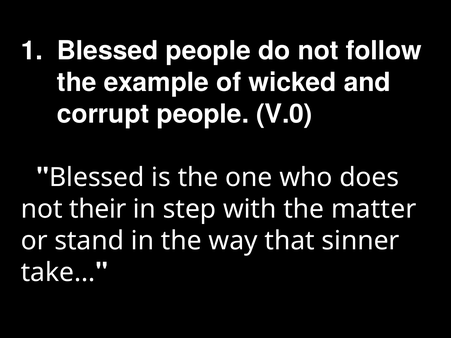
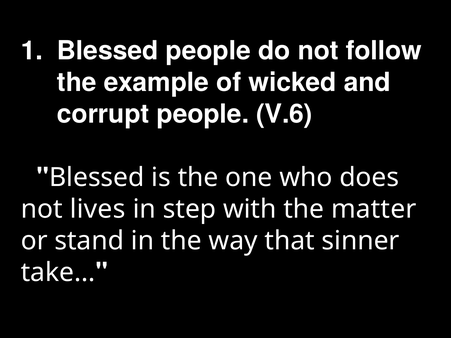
V.0: V.0 -> V.6
their: their -> lives
